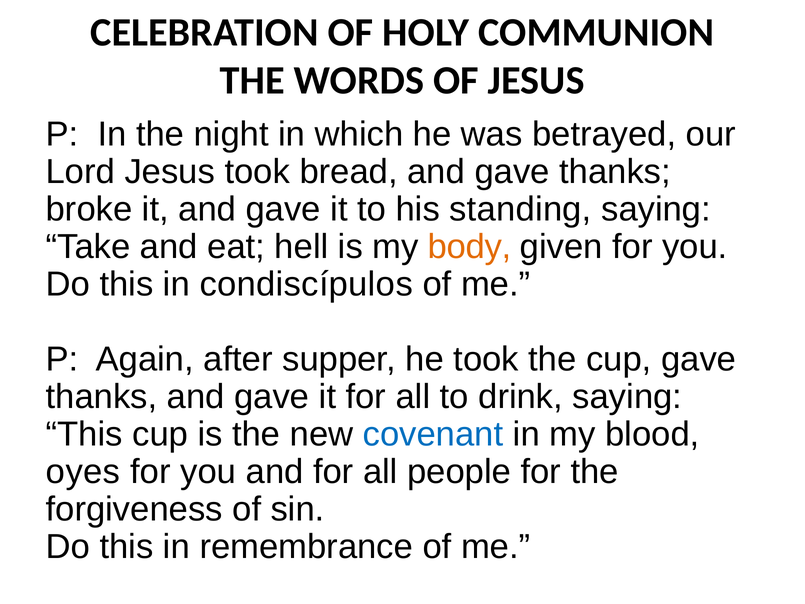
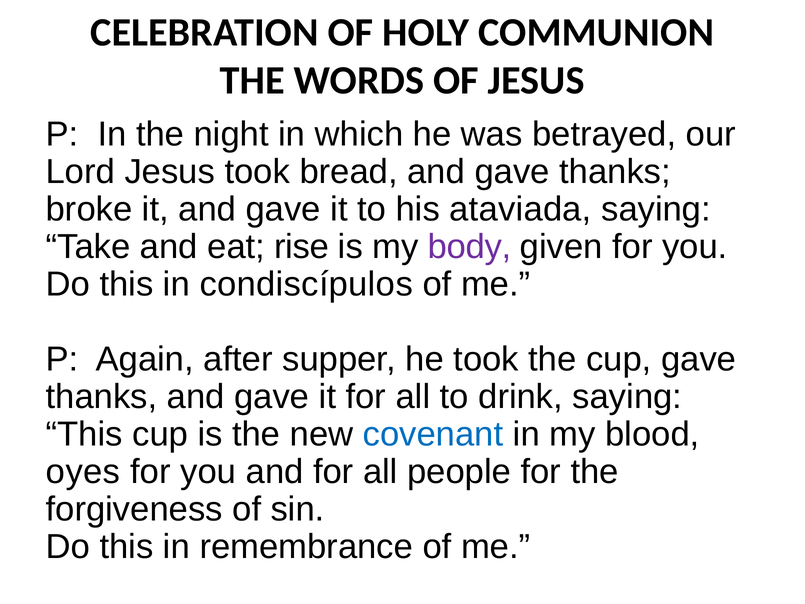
standing: standing -> ataviada
hell: hell -> rise
body colour: orange -> purple
